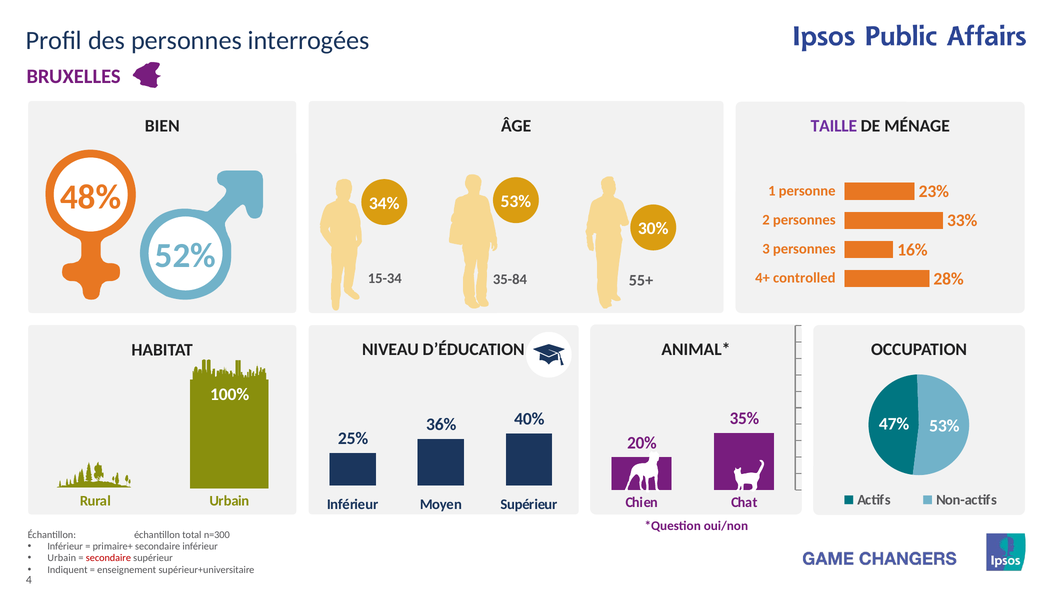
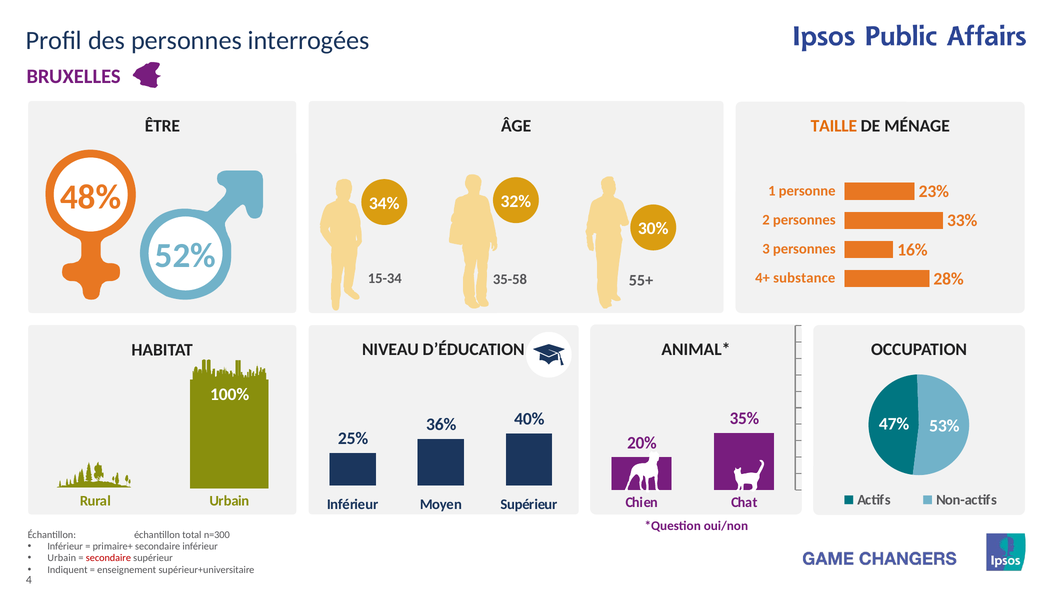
BIEN: BIEN -> ÊTRE
TAILLE colour: purple -> orange
53% at (516, 201): 53% -> 32%
controlled: controlled -> substance
35-84: 35-84 -> 35-58
